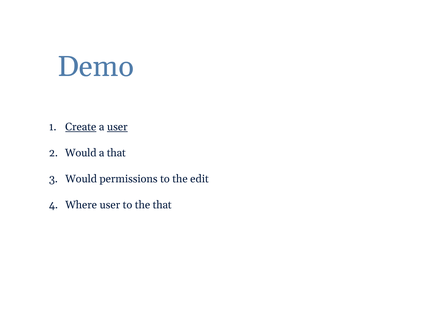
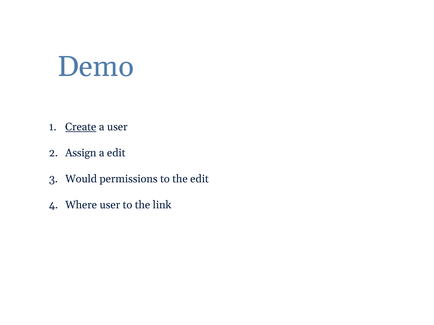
user at (117, 127) underline: present -> none
Would at (81, 153): Would -> Assign
a that: that -> edit
the that: that -> link
